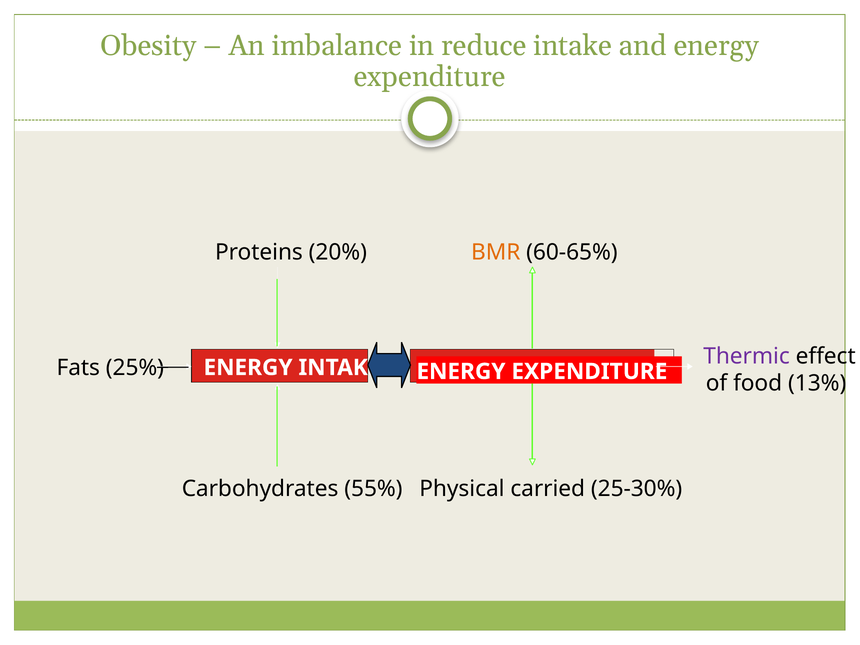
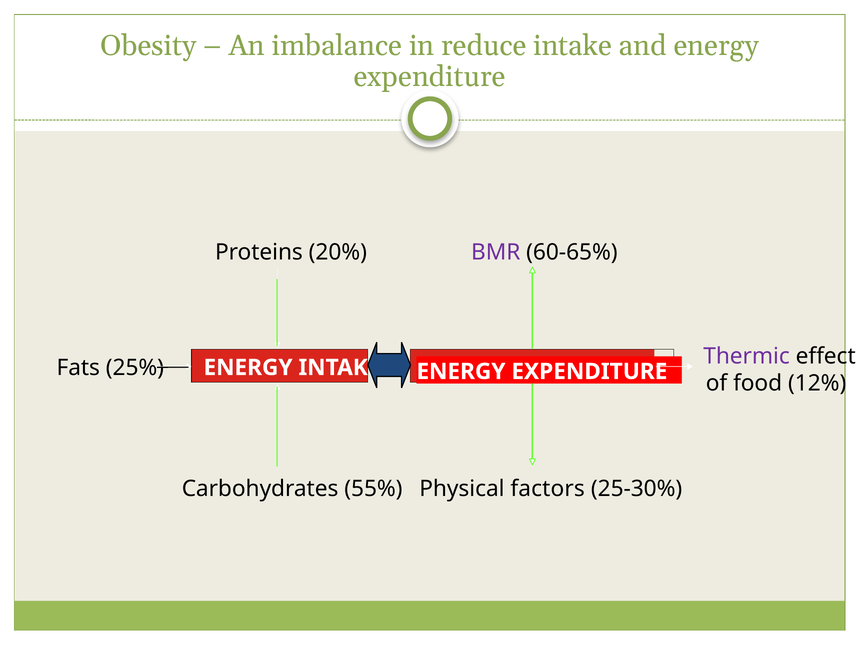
BMR colour: orange -> purple
13%: 13% -> 12%
carried: carried -> factors
